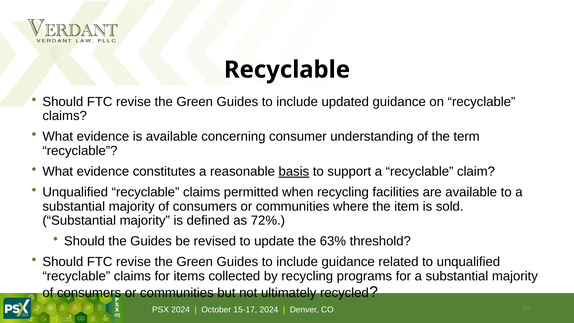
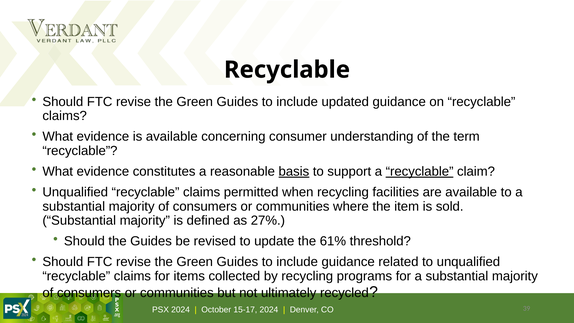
recyclable at (420, 171) underline: none -> present
72%: 72% -> 27%
63%: 63% -> 61%
